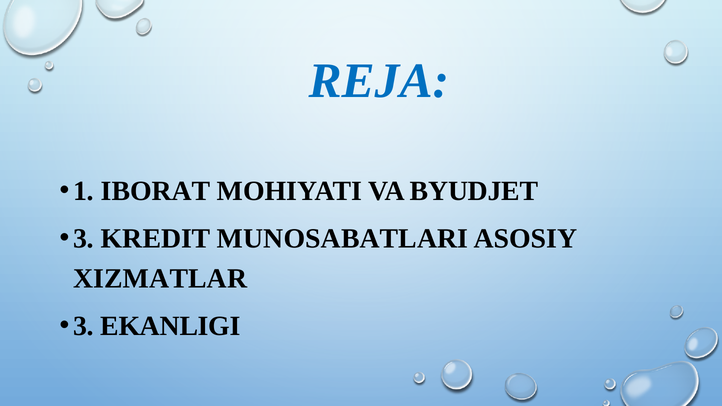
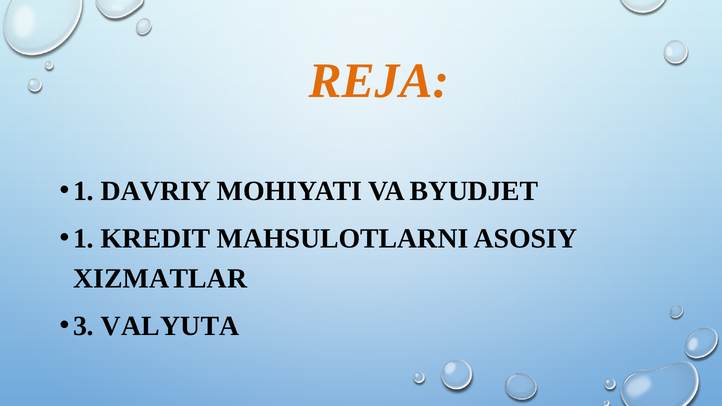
REJA colour: blue -> orange
IBORAT: IBORAT -> DAVRIY
3 at (83, 239): 3 -> 1
MUNOSABATLARI: MUNOSABATLARI -> MAHSULOTLARNI
EKANLIGI: EKANLIGI -> VALYUTA
